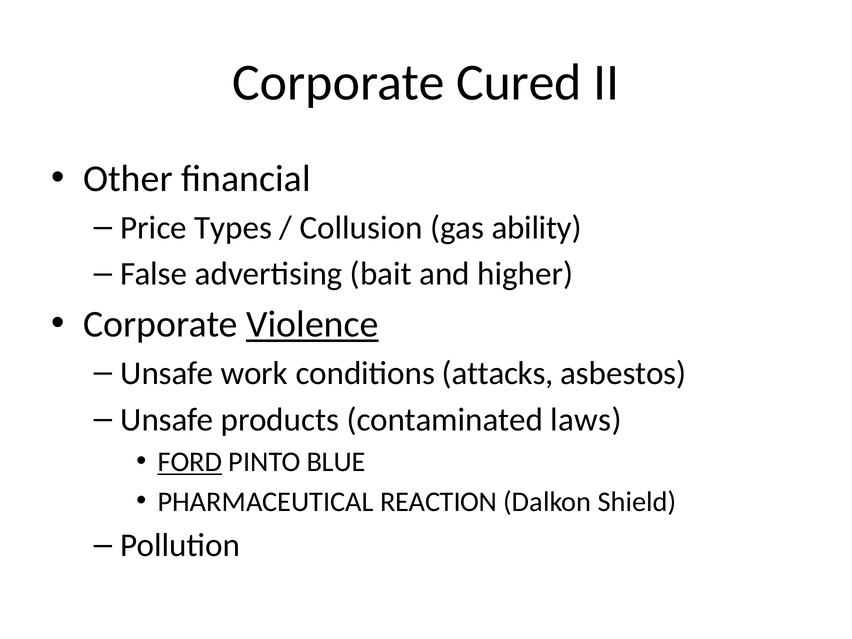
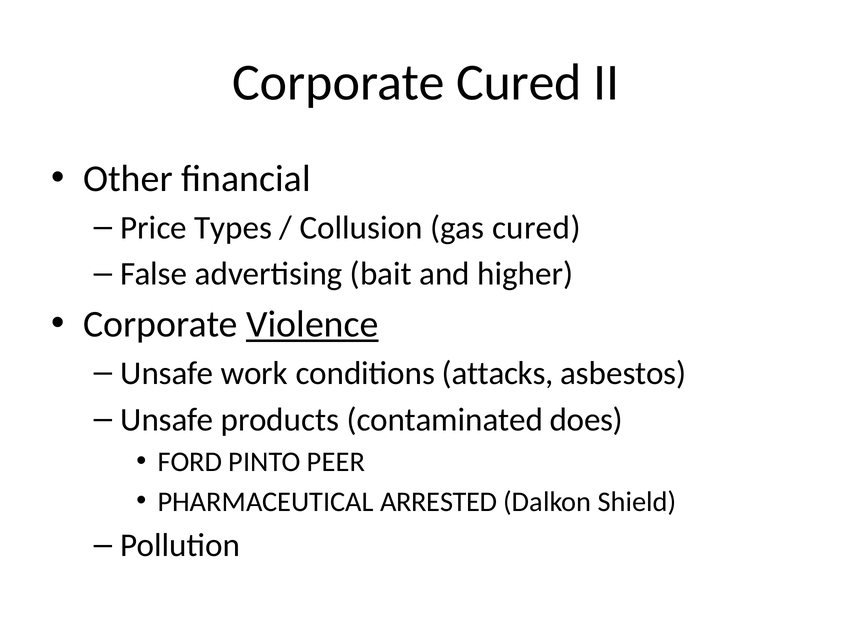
gas ability: ability -> cured
laws: laws -> does
FORD underline: present -> none
BLUE: BLUE -> PEER
REACTION: REACTION -> ARRESTED
